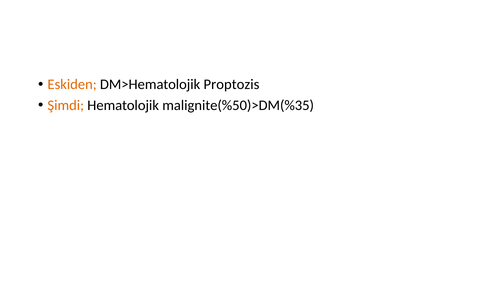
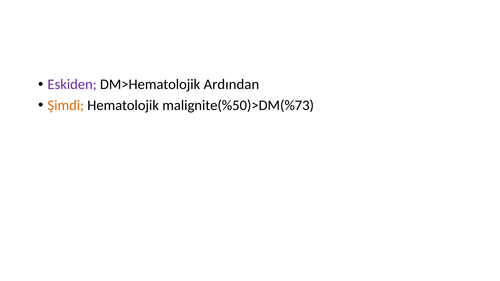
Eskiden colour: orange -> purple
Proptozis: Proptozis -> Ardından
malignite(%50)>DM(%35: malignite(%50)>DM(%35 -> malignite(%50)>DM(%73
